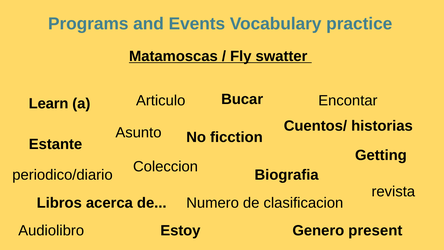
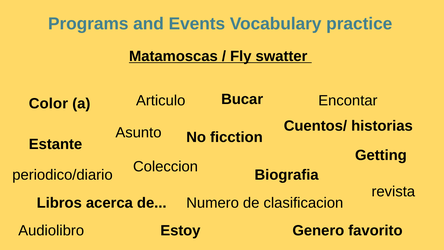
Learn: Learn -> Color
present: present -> favorito
